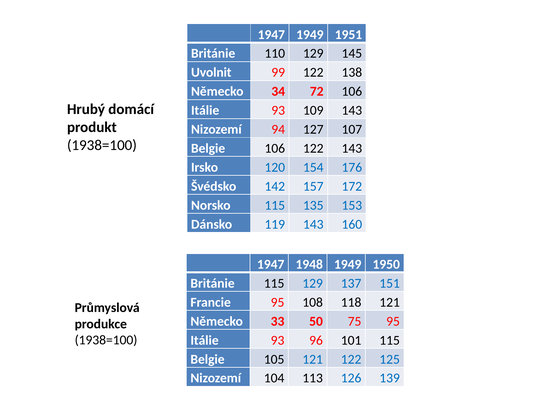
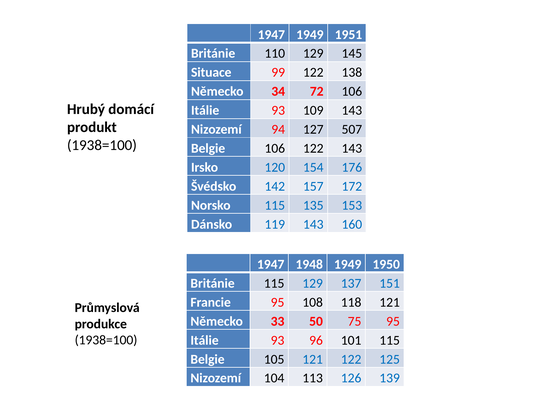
Uvolnit: Uvolnit -> Situace
107: 107 -> 507
